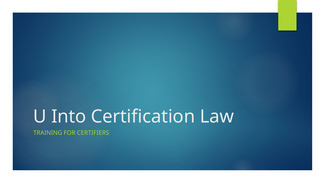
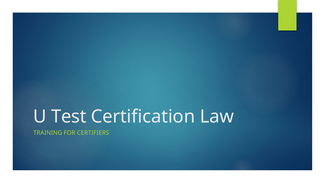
Into: Into -> Test
